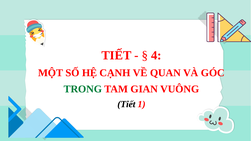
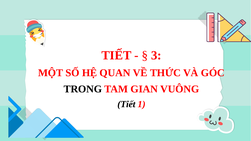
4: 4 -> 3
CẠNH: CẠNH -> QUAN
QUAN: QUAN -> THỨC
TRONG colour: green -> black
